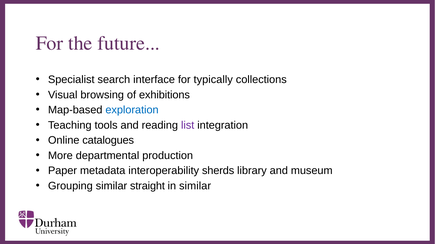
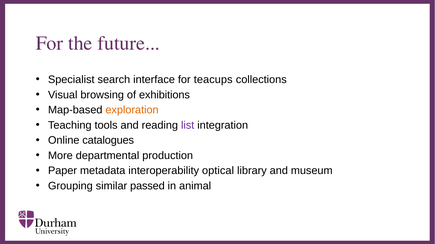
typically: typically -> teacups
exploration colour: blue -> orange
sherds: sherds -> optical
straight: straight -> passed
in similar: similar -> animal
